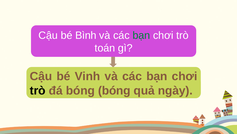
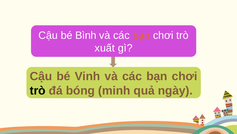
bạn at (141, 35) colour: green -> orange
toán: toán -> xuất
bóng bóng: bóng -> minh
